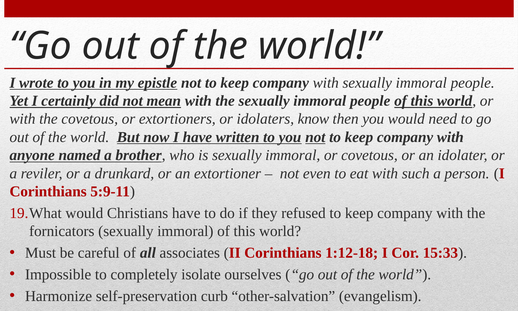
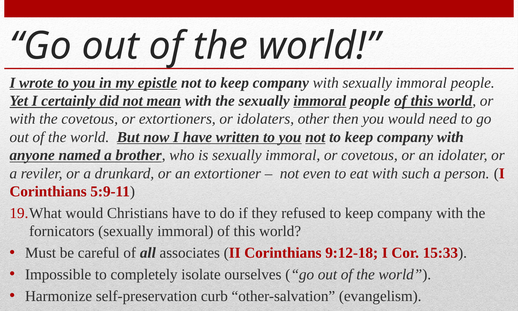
immoral at (320, 101) underline: none -> present
know: know -> other
1:12-18: 1:12-18 -> 9:12-18
